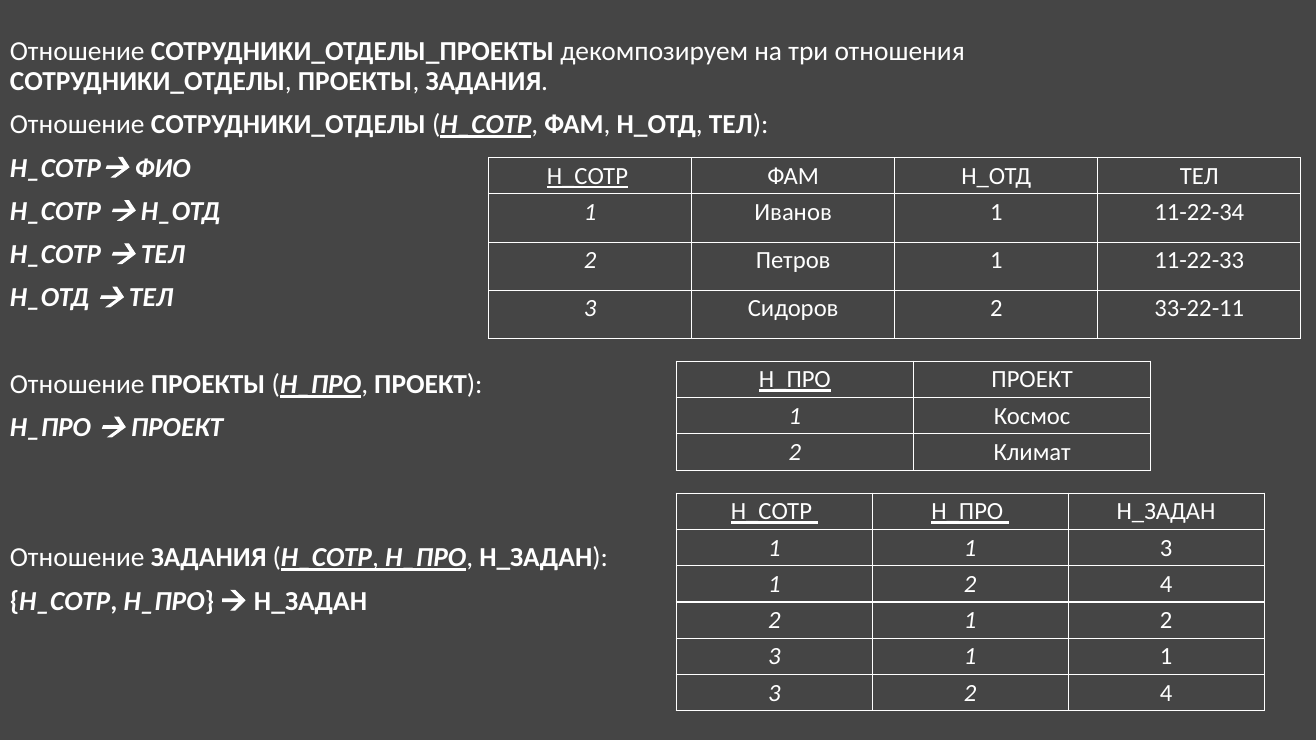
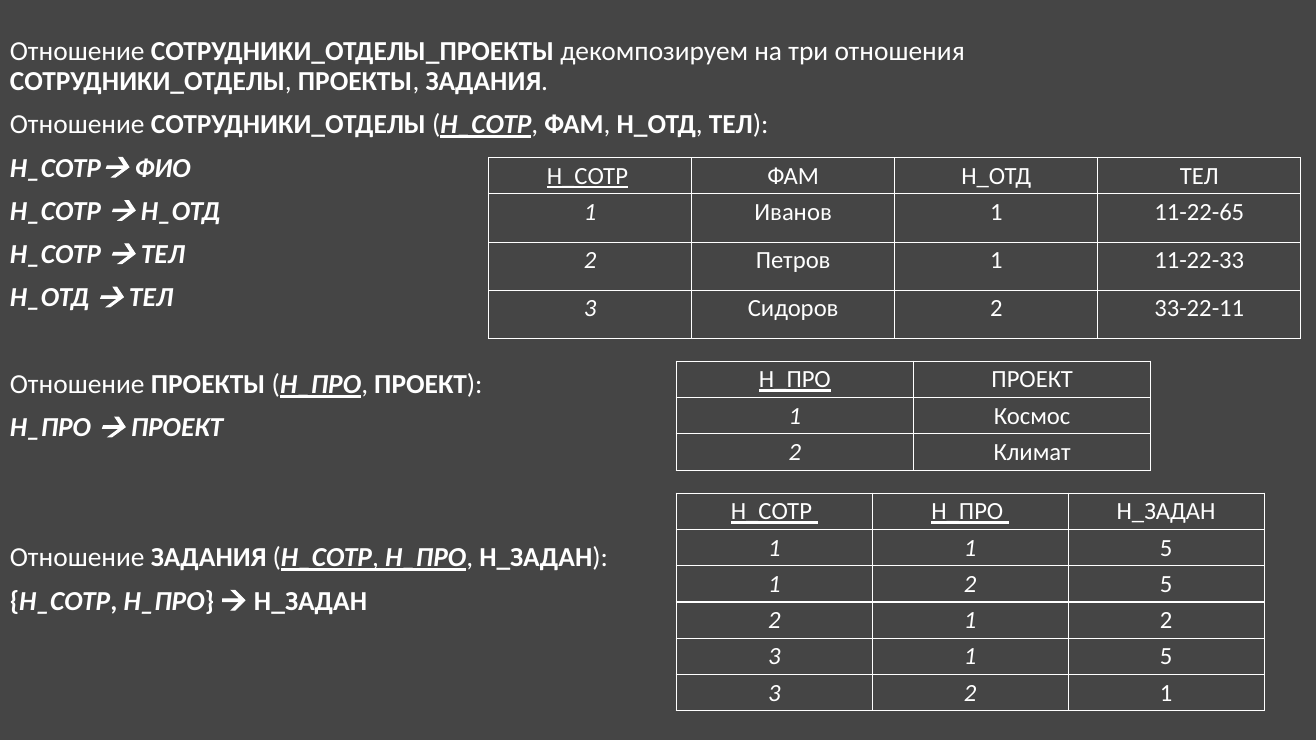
11-22-34: 11-22-34 -> 11-22-65
3 at (1166, 548): 3 -> 5
1 2 4: 4 -> 5
3 1 1: 1 -> 5
3 2 4: 4 -> 1
